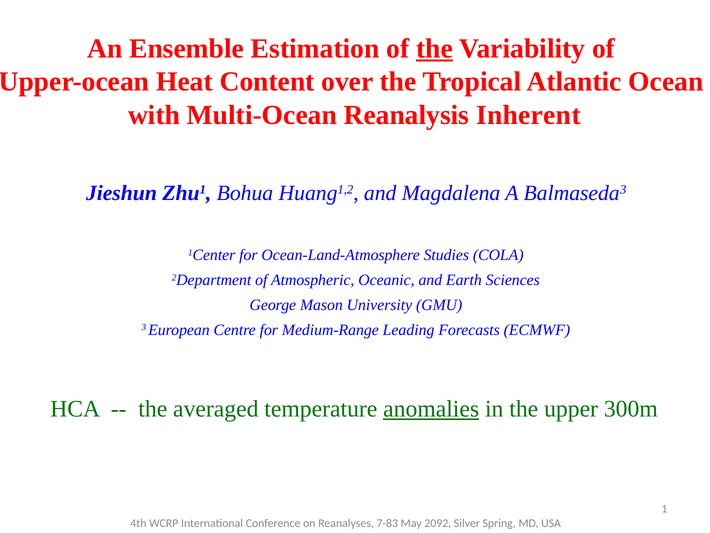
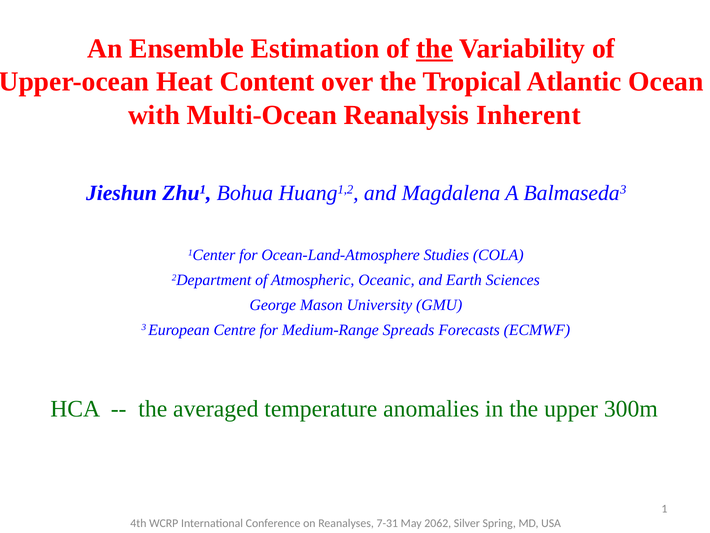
Leading: Leading -> Spreads
anomalies underline: present -> none
7-83: 7-83 -> 7-31
2092: 2092 -> 2062
